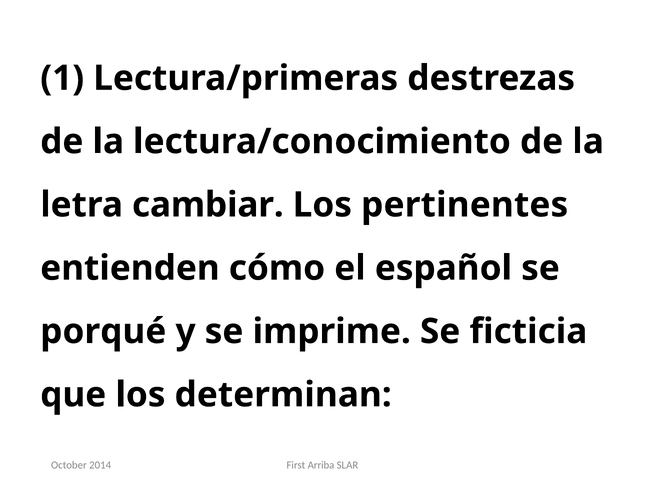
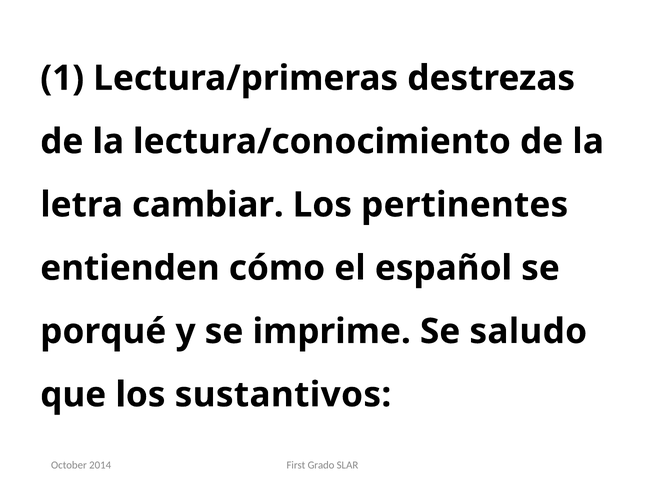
ficticia: ficticia -> saludo
determinan: determinan -> sustantivos
Arriba: Arriba -> Grado
